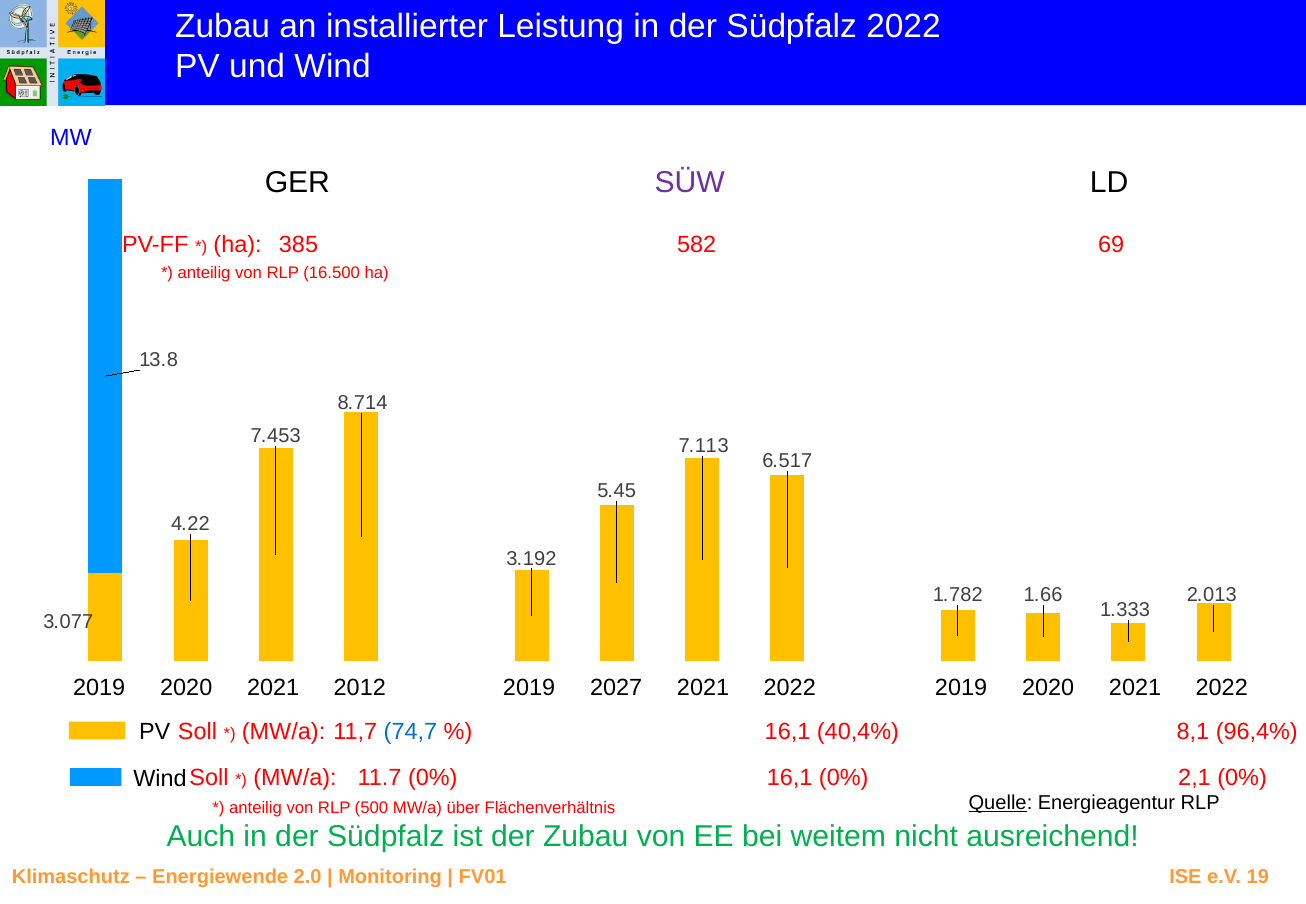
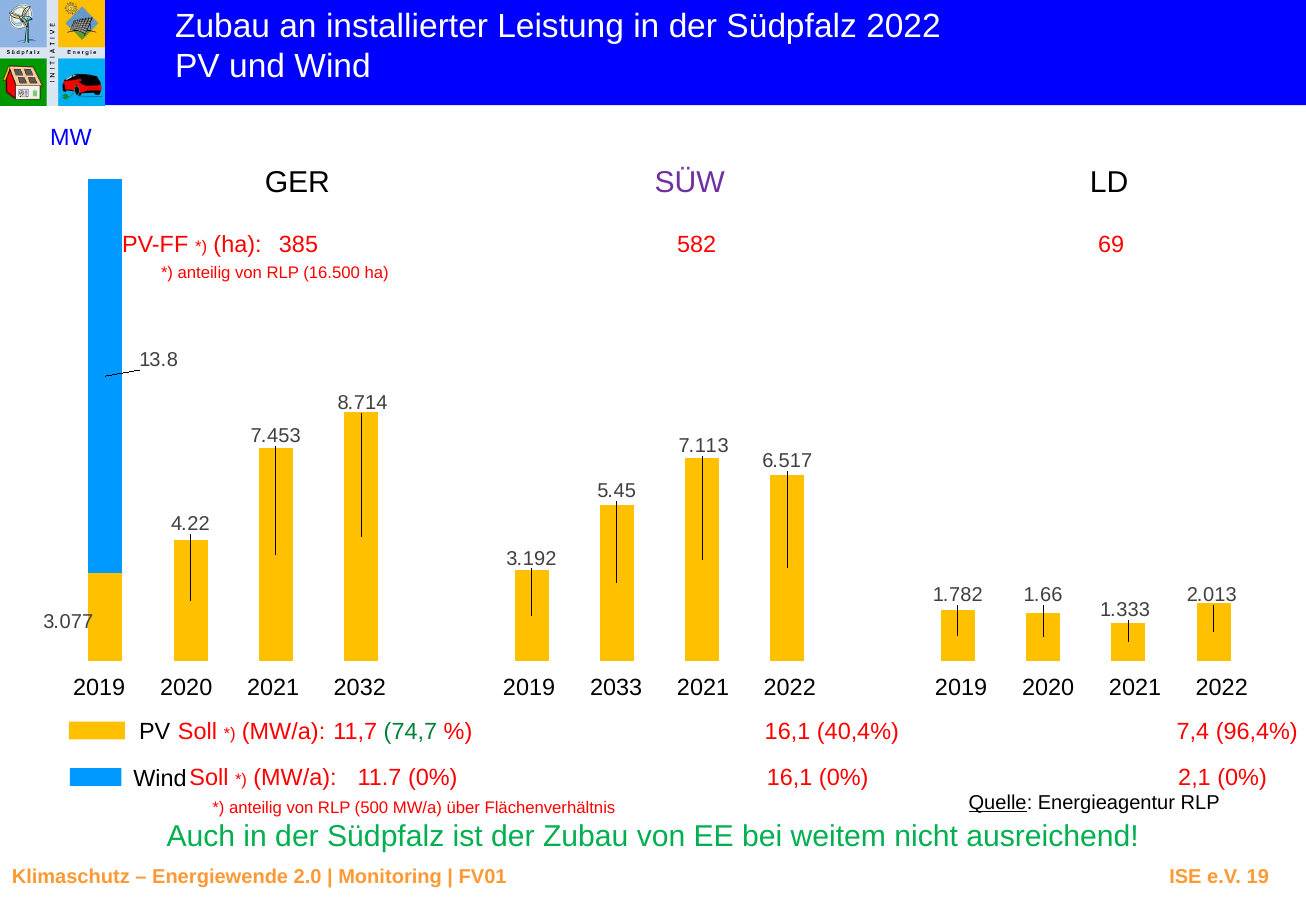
2012: 2012 -> 2032
2027: 2027 -> 2033
74,7 colour: blue -> green
8,1: 8,1 -> 7,4
